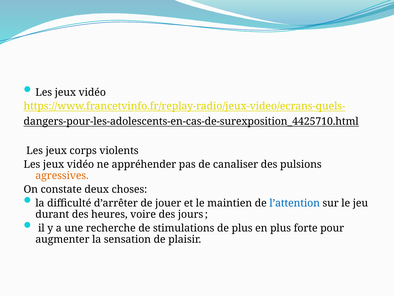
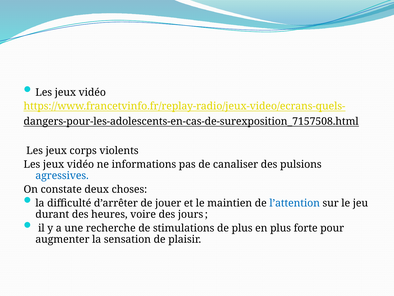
dangers-pour-les-adolescents-en-cas-de-surexposition_4425710.html: dangers-pour-les-adolescents-en-cas-de-surexposition_4425710.html -> dangers-pour-les-adolescents-en-cas-de-surexposition_7157508.html
appréhender: appréhender -> informations
agressives colour: orange -> blue
